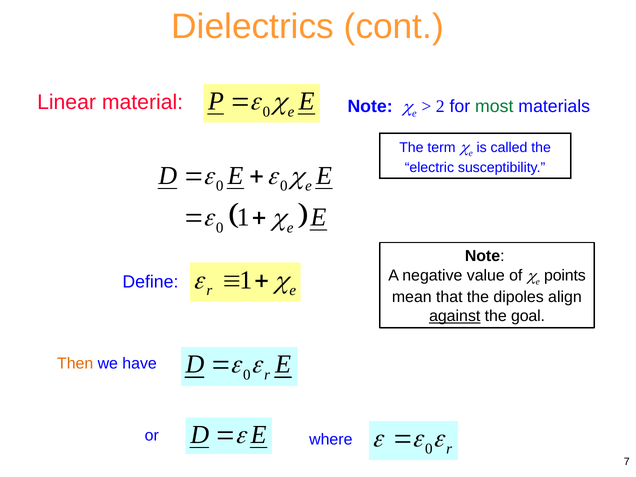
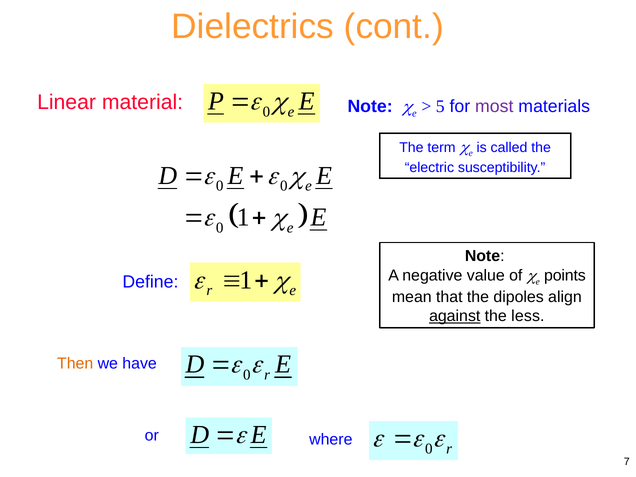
2: 2 -> 5
most colour: green -> purple
goal: goal -> less
